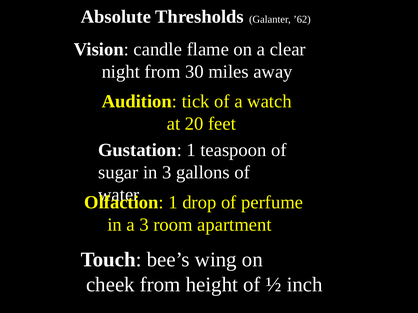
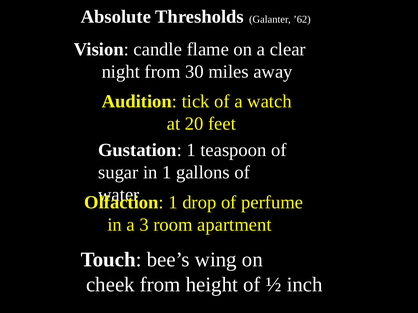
in 3: 3 -> 1
